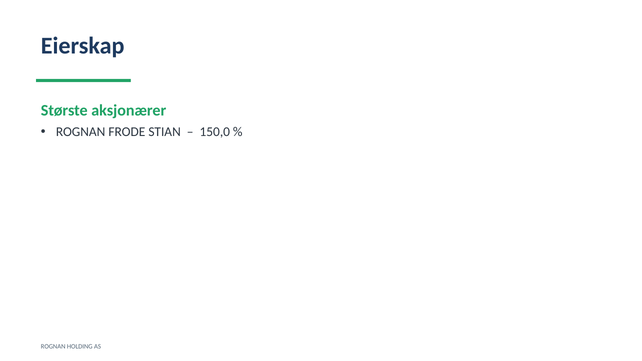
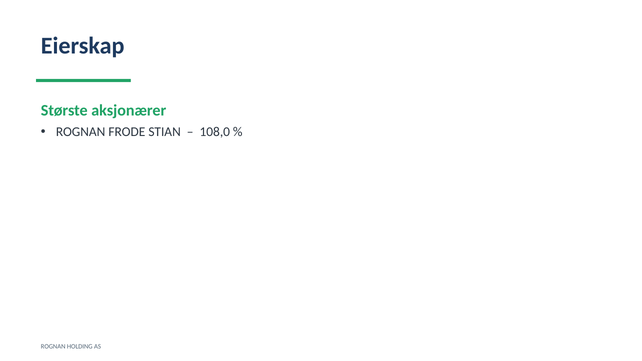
150,0: 150,0 -> 108,0
